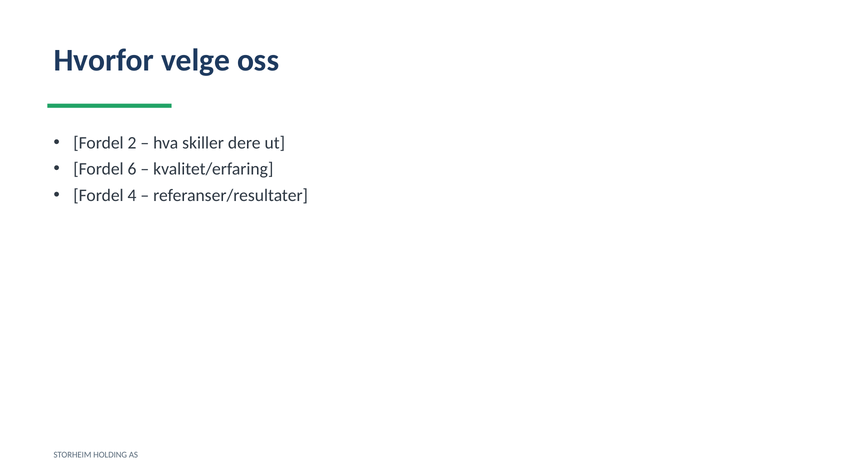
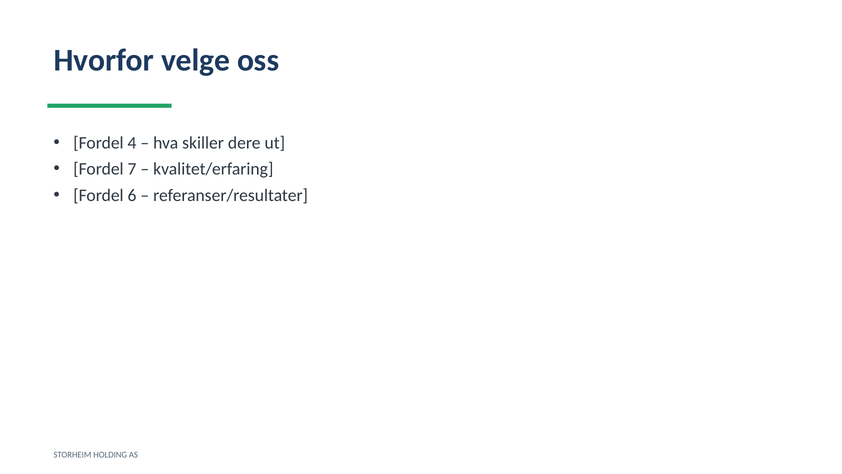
2: 2 -> 4
6: 6 -> 7
4: 4 -> 6
